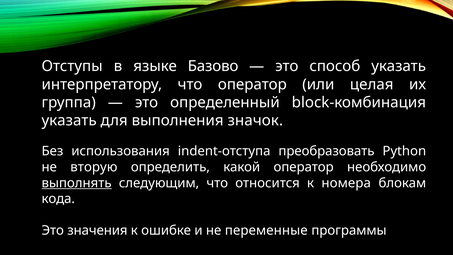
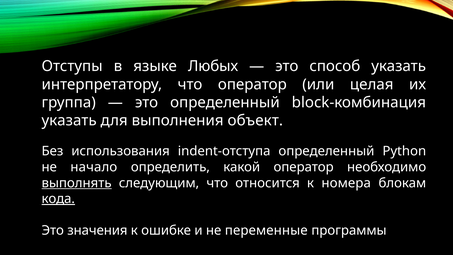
Базово: Базово -> Любых
значок: значок -> объект
indent-отступа преобразовать: преобразовать -> определенный
вторую: вторую -> начало
кода underline: none -> present
